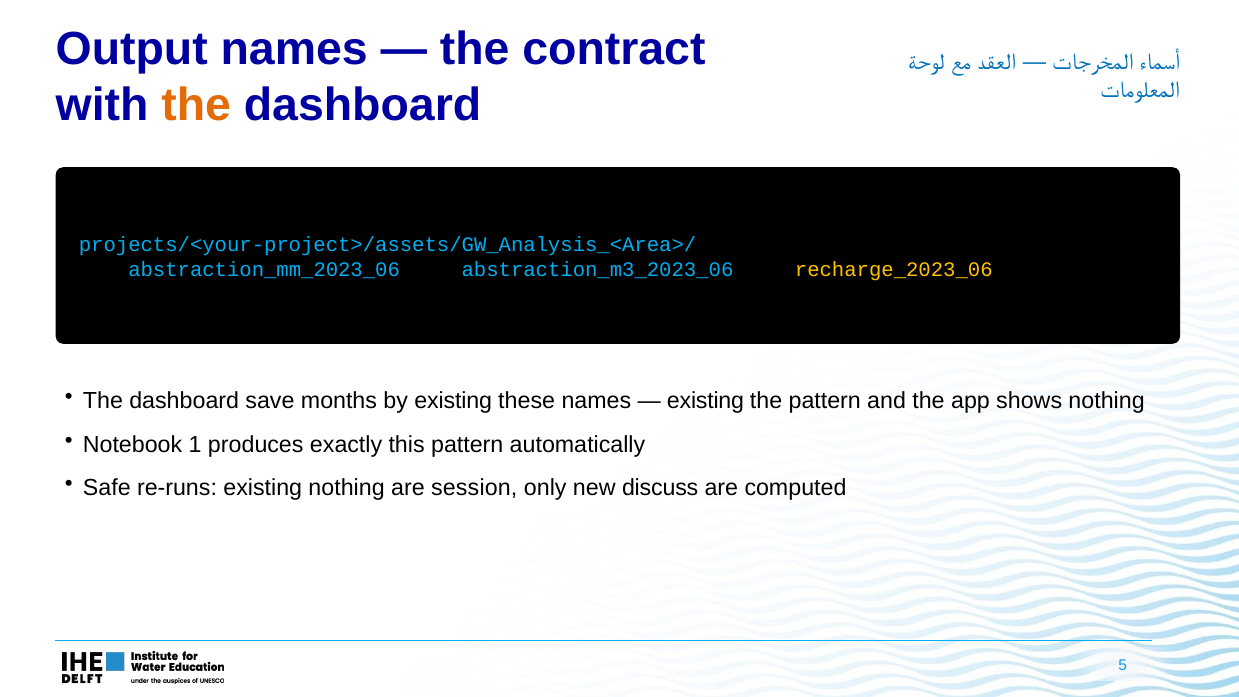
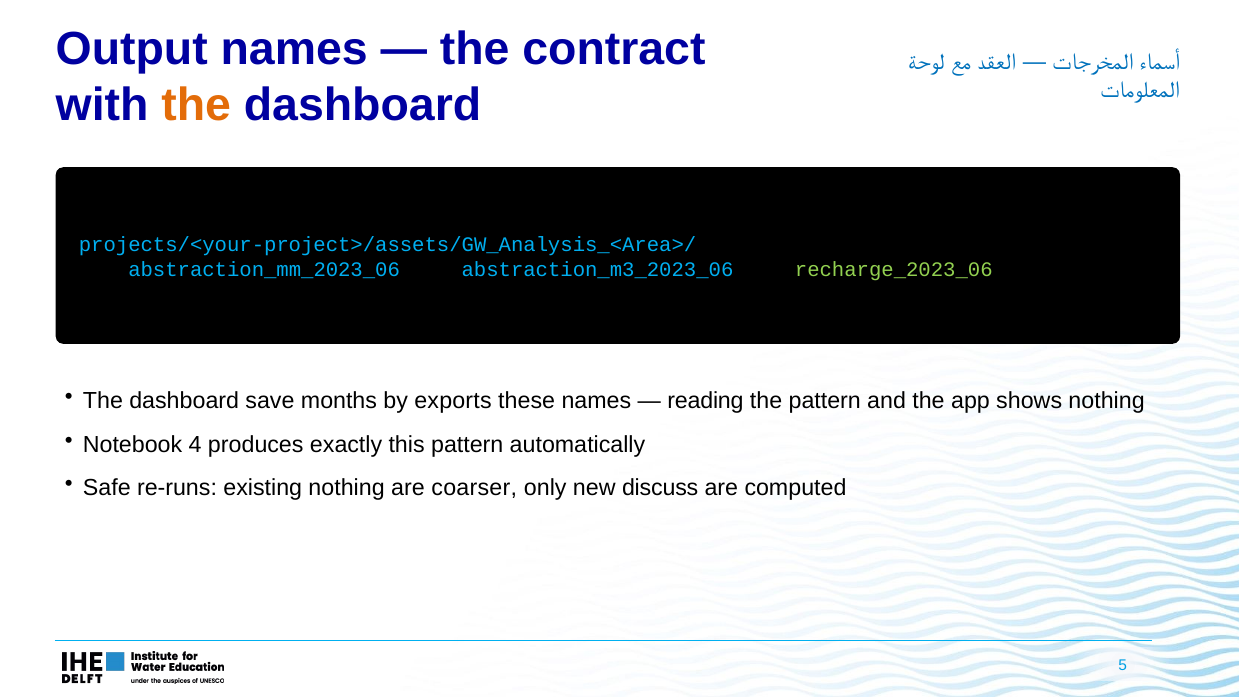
recharge_2023_06 colour: yellow -> light green
by existing: existing -> exports
existing at (706, 401): existing -> reading
1: 1 -> 4
session: session -> coarser
